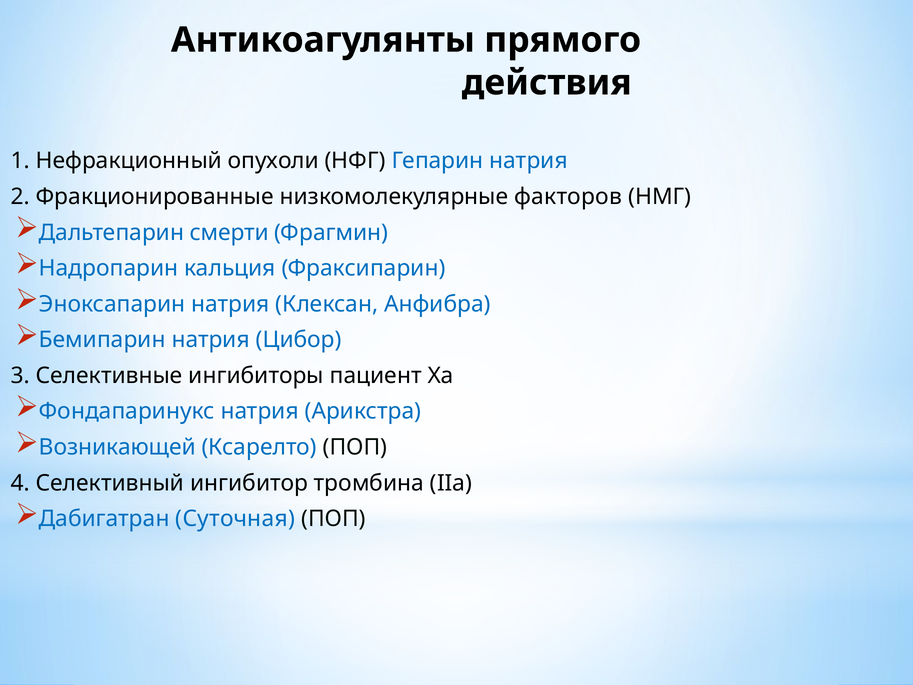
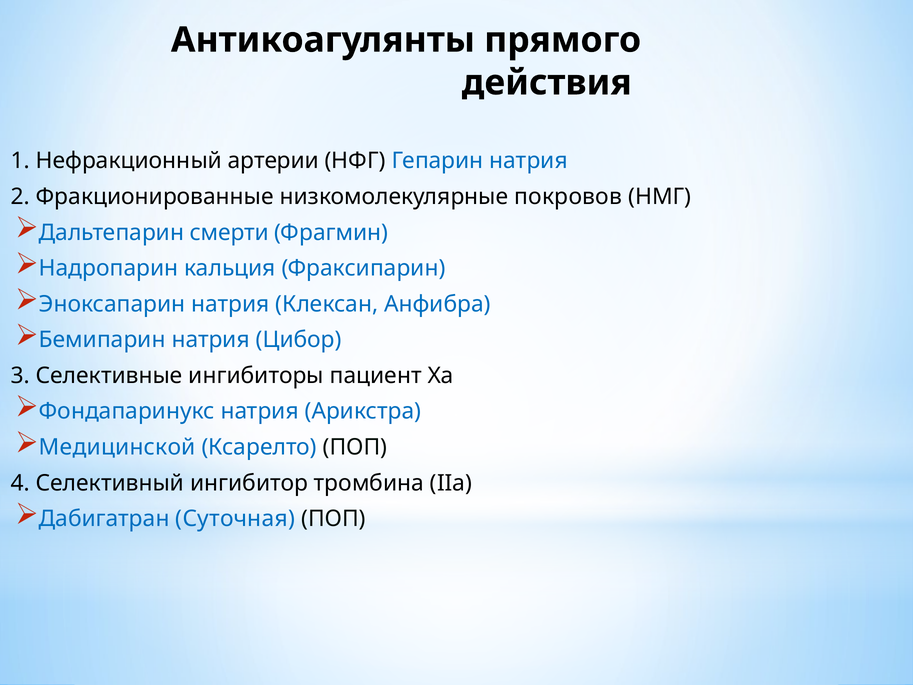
опухоли: опухоли -> артерии
факторов: факторов -> покровов
Возникающей: Возникающей -> Медицинской
